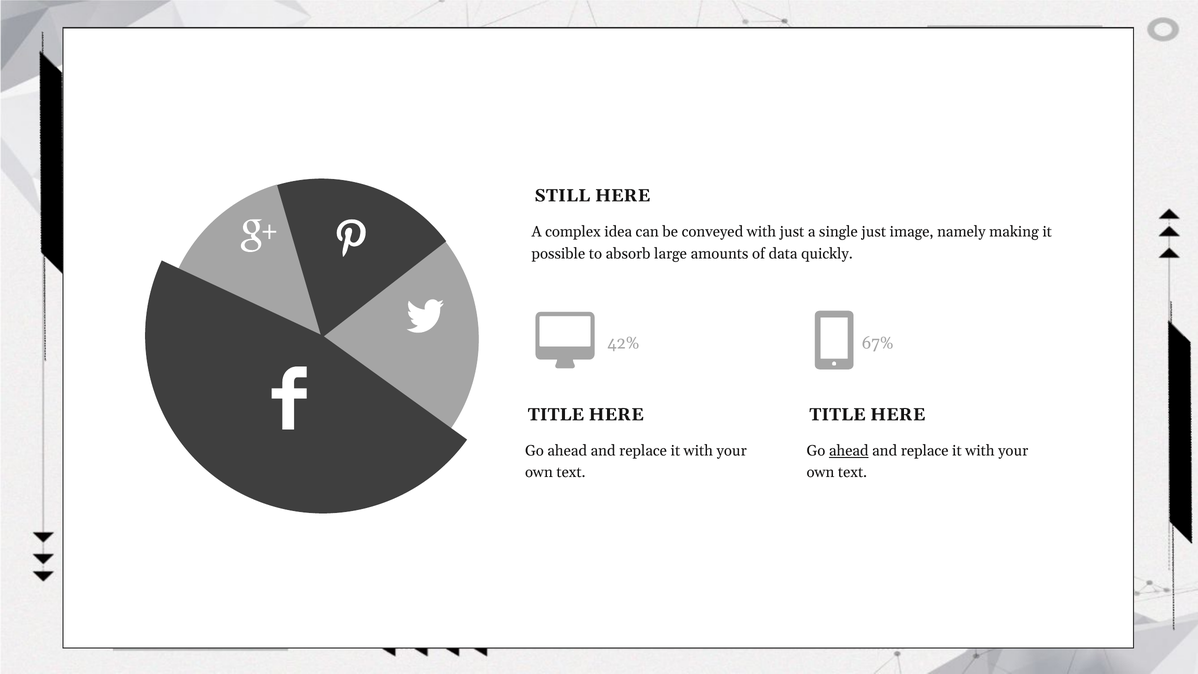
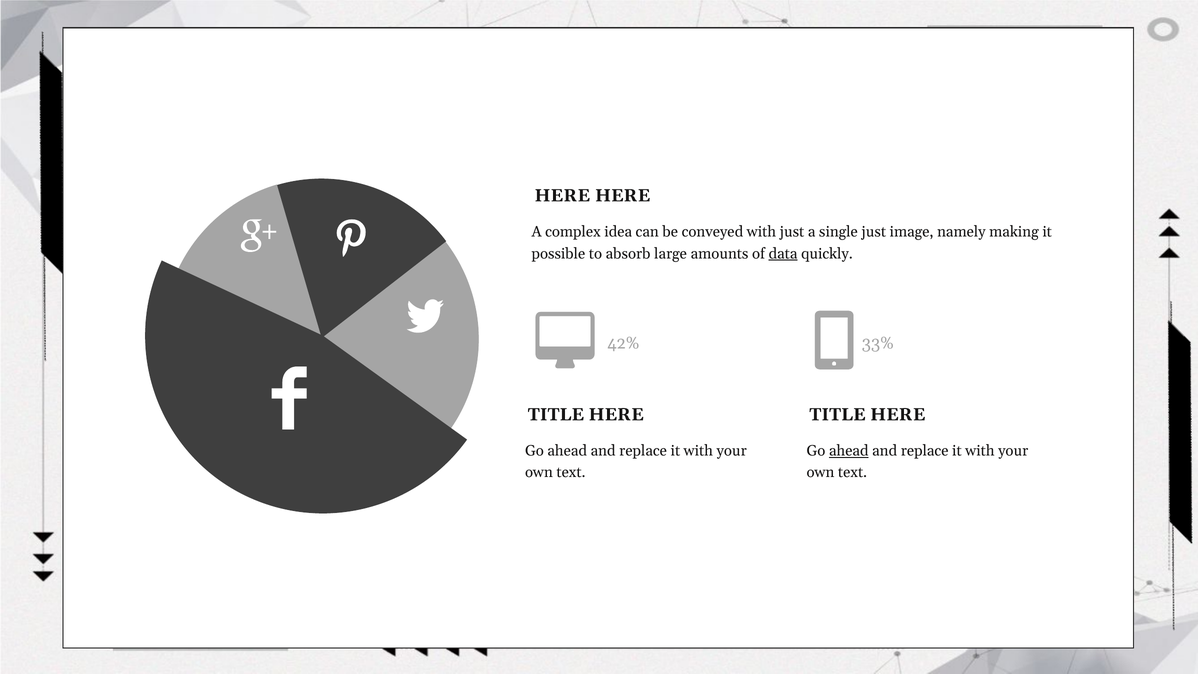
STILL at (562, 196): STILL -> HERE
data underline: none -> present
67%: 67% -> 33%
